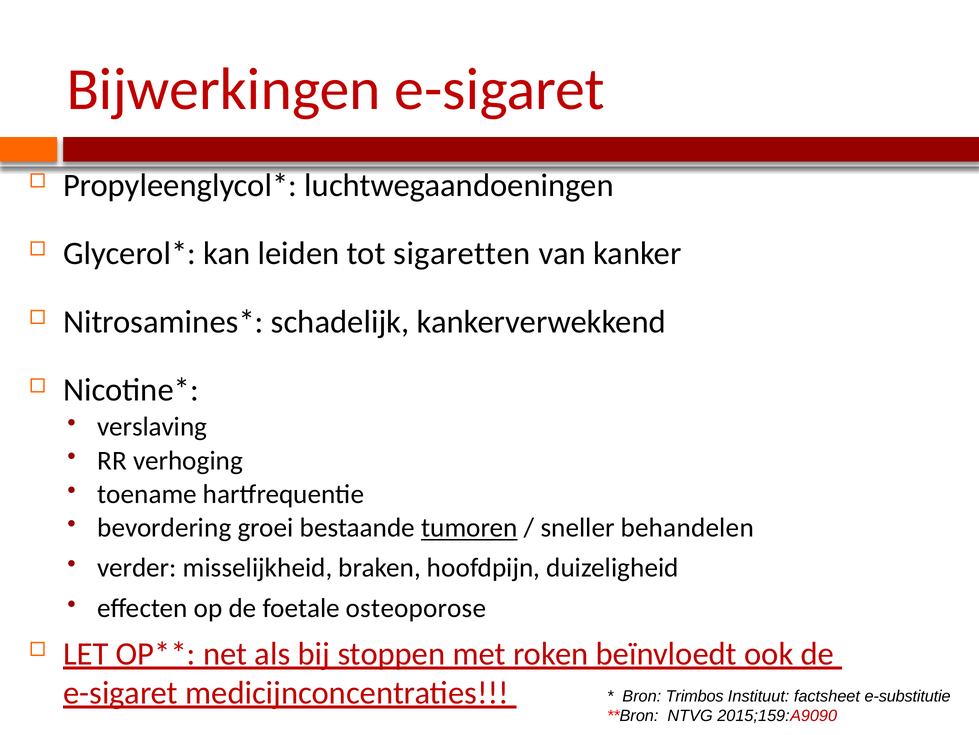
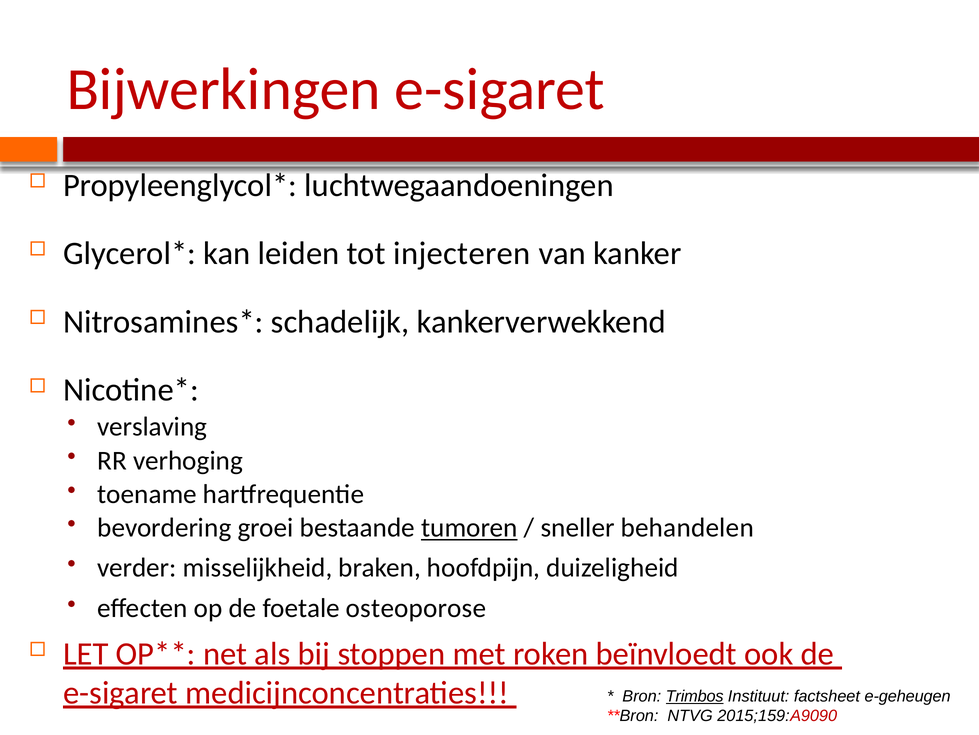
sigaretten: sigaretten -> injecteren
Trimbos underline: none -> present
e-substitutie: e-substitutie -> e-geheugen
